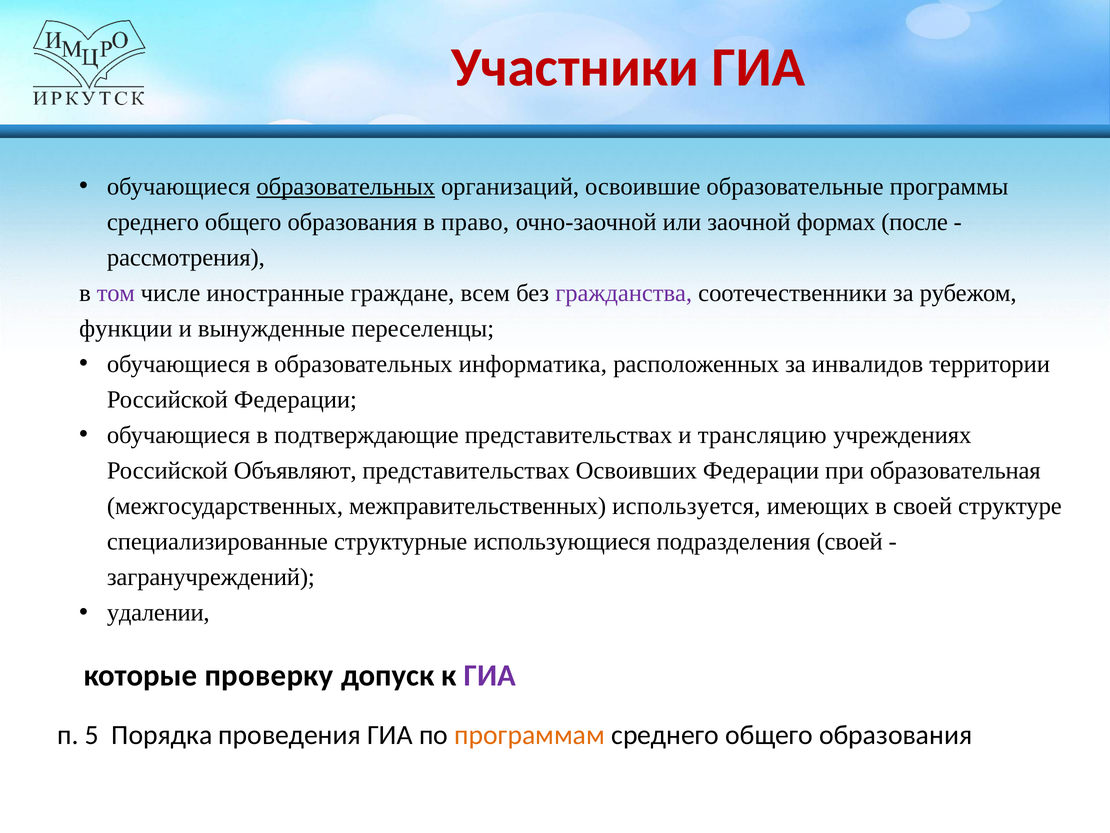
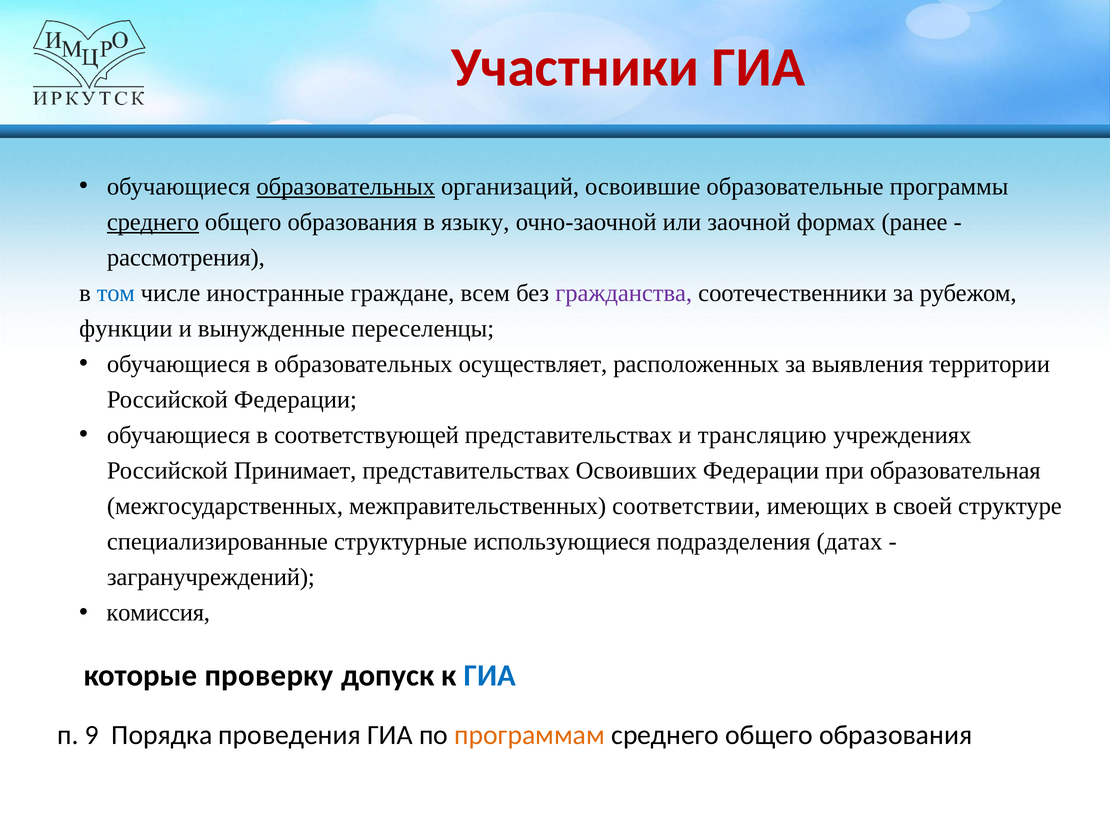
среднего at (153, 222) underline: none -> present
право: право -> языку
после: после -> ранее
том colour: purple -> blue
информатика: информатика -> осуществляет
инвалидов: инвалидов -> выявления
подтверждающие: подтверждающие -> соответствующей
Объявляют: Объявляют -> Принимает
используется: используется -> соответствии
подразделения своей: своей -> датах
удалении: удалении -> комиссия
ГИА at (490, 675) colour: purple -> blue
5: 5 -> 9
